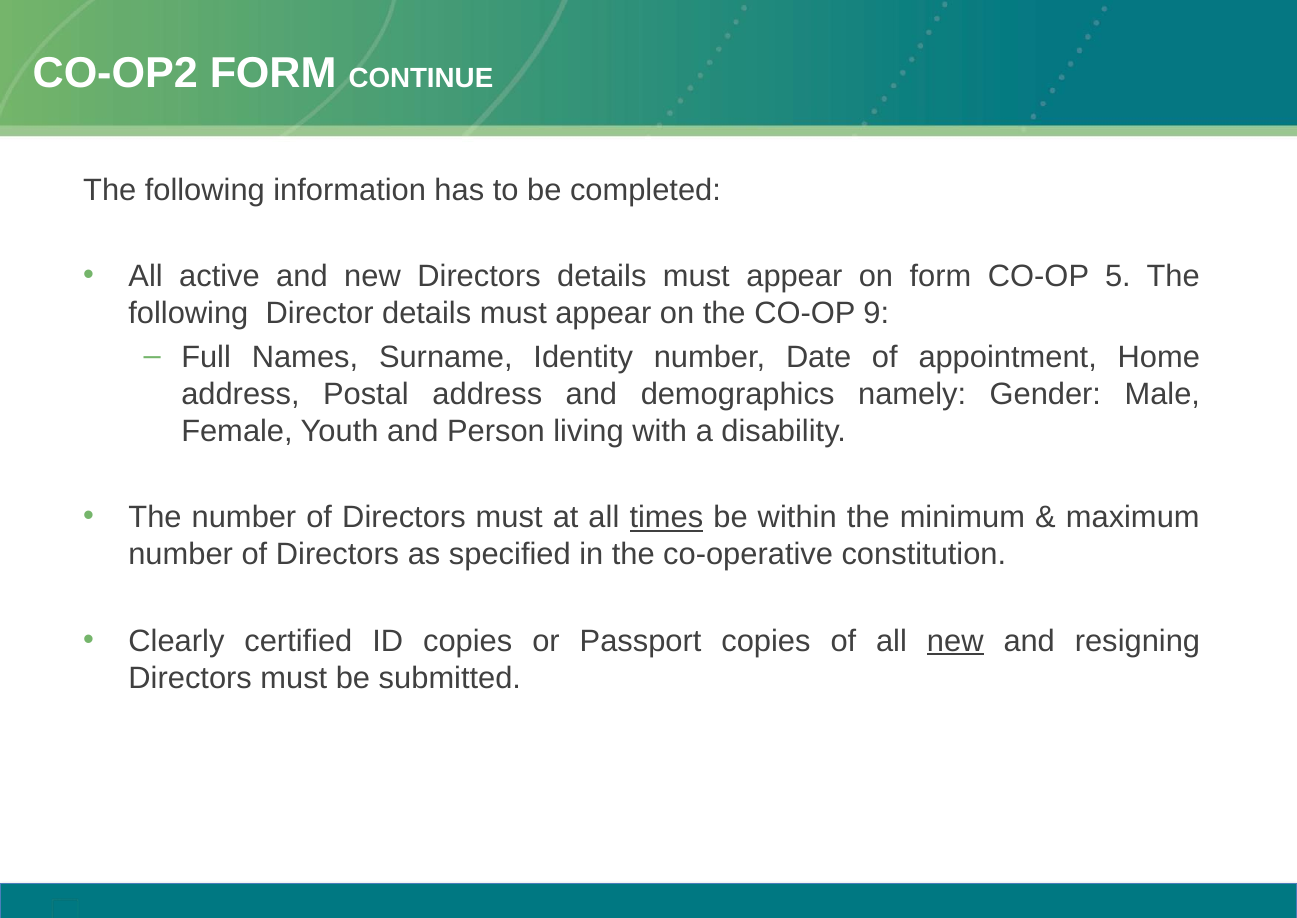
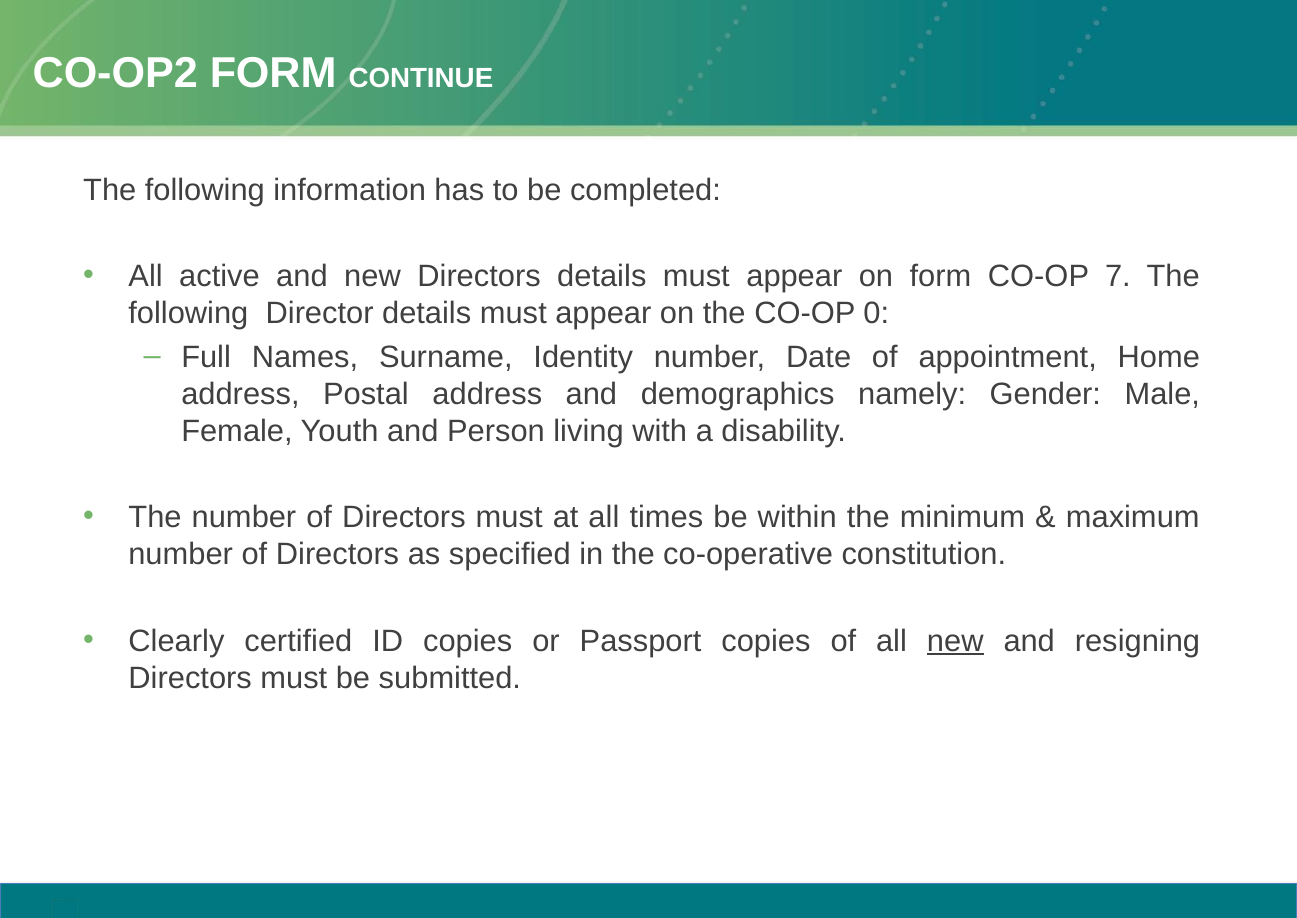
5: 5 -> 7
9: 9 -> 0
times underline: present -> none
